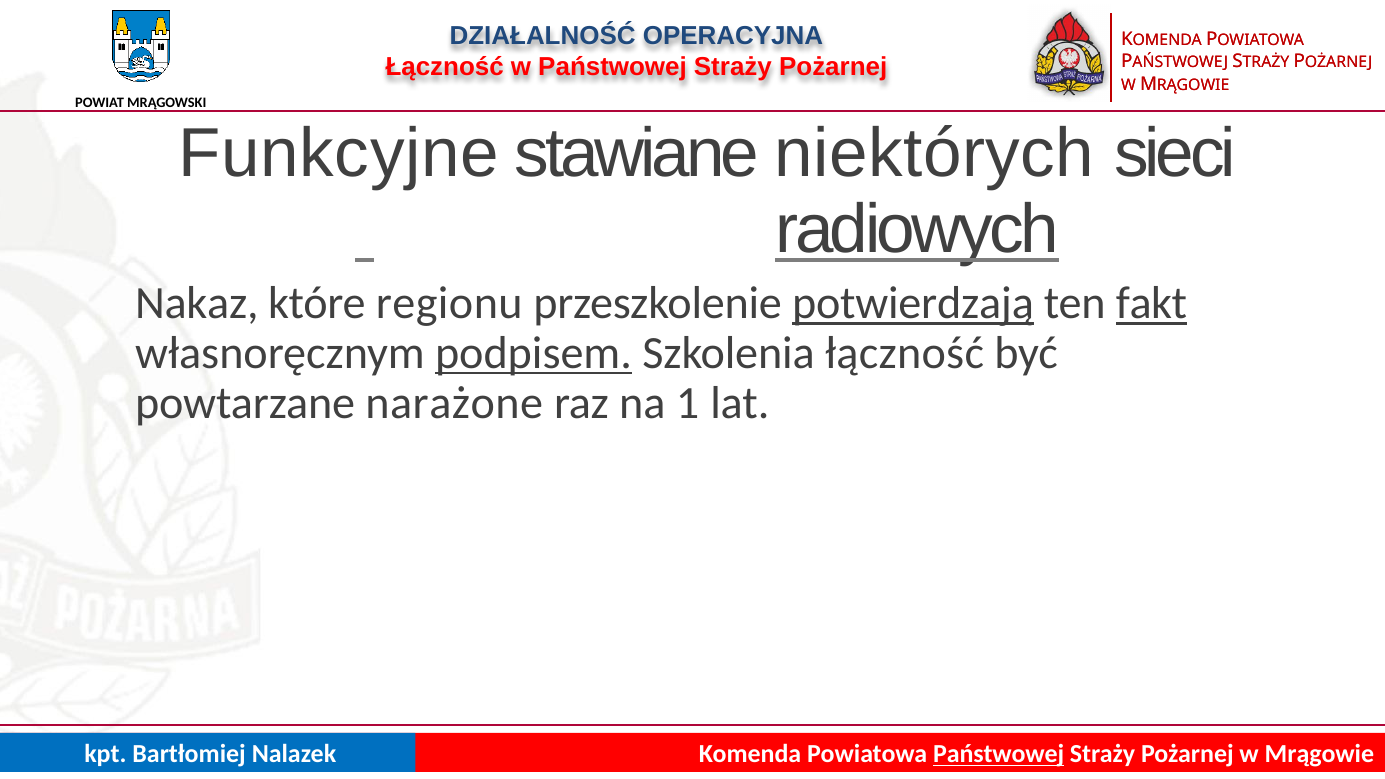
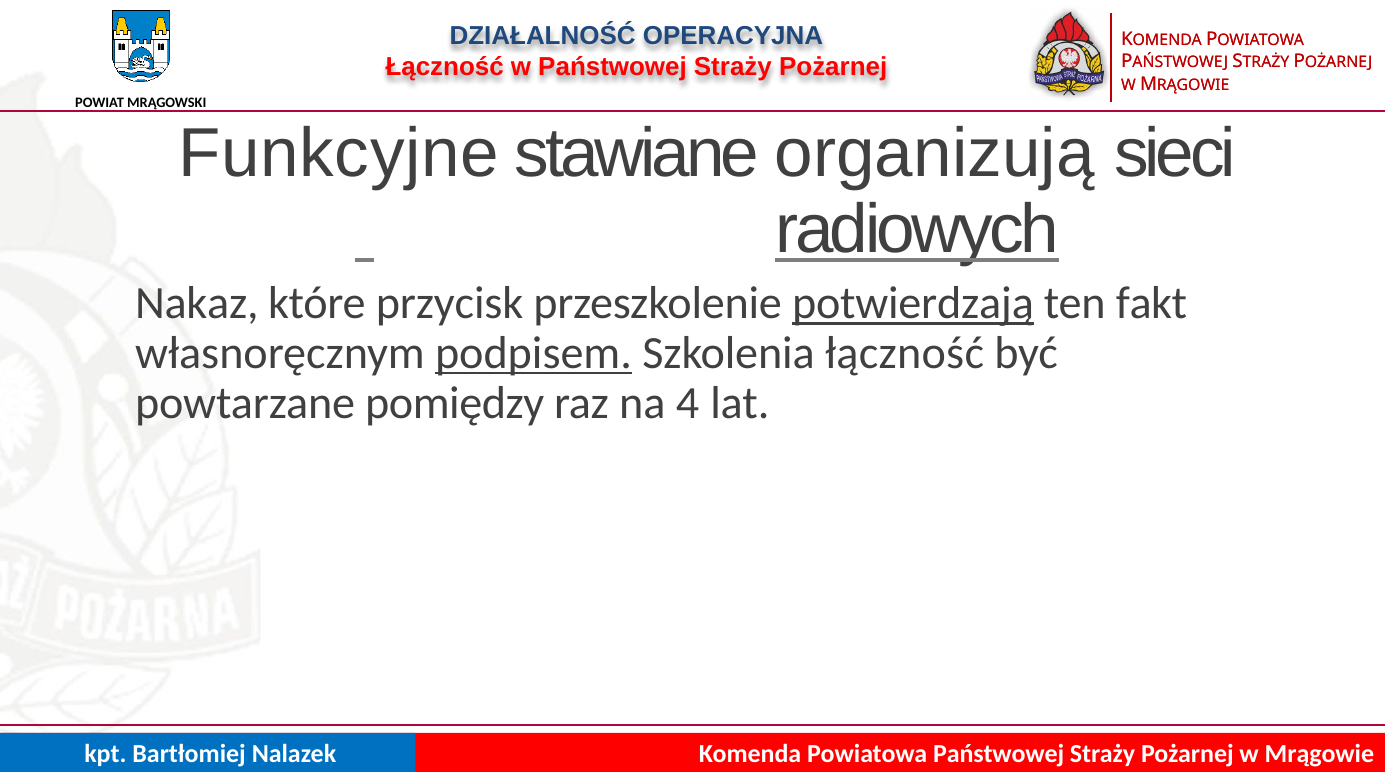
niektórych: niektórych -> organizują
regionu: regionu -> przycisk
fakt underline: present -> none
narażone: narażone -> pomiędzy
1: 1 -> 4
Państwowej at (999, 754) underline: present -> none
